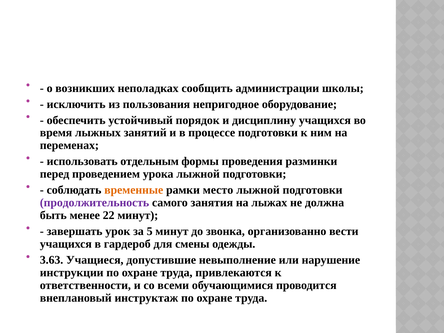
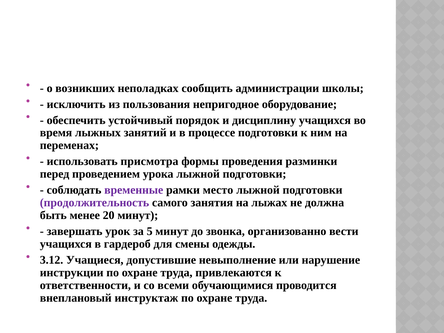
отдельным: отдельным -> присмотра
временные colour: orange -> purple
22: 22 -> 20
3.63: 3.63 -> 3.12
